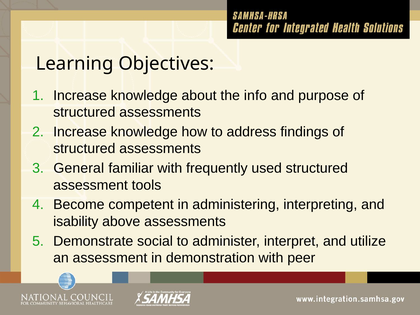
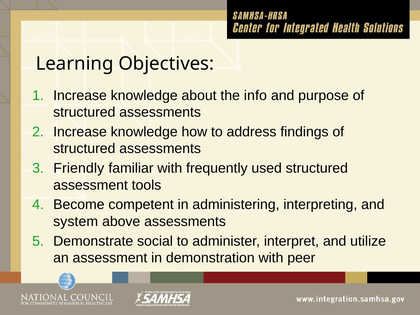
General: General -> Friendly
isability: isability -> system
